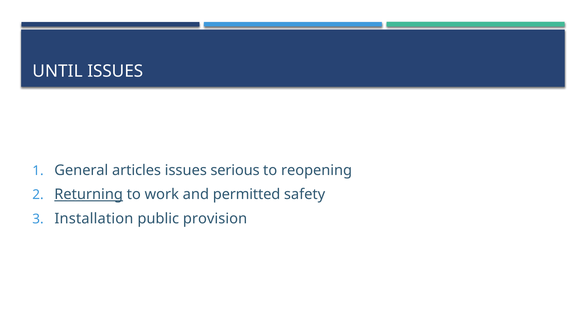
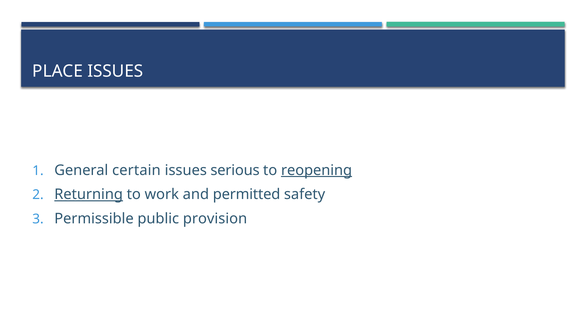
UNTIL: UNTIL -> PLACE
articles: articles -> certain
reopening underline: none -> present
Installation: Installation -> Permissible
